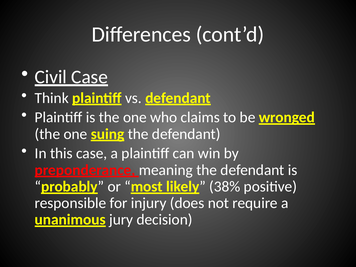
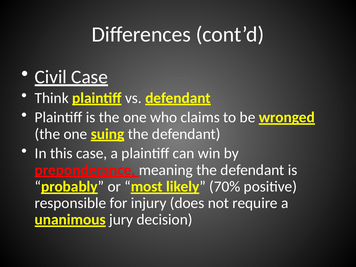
38%: 38% -> 70%
